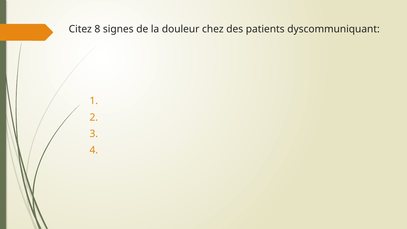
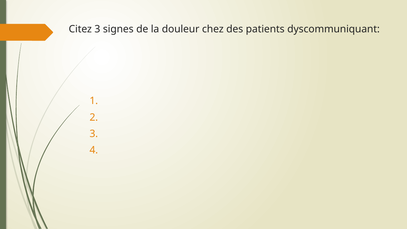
Citez 8: 8 -> 3
